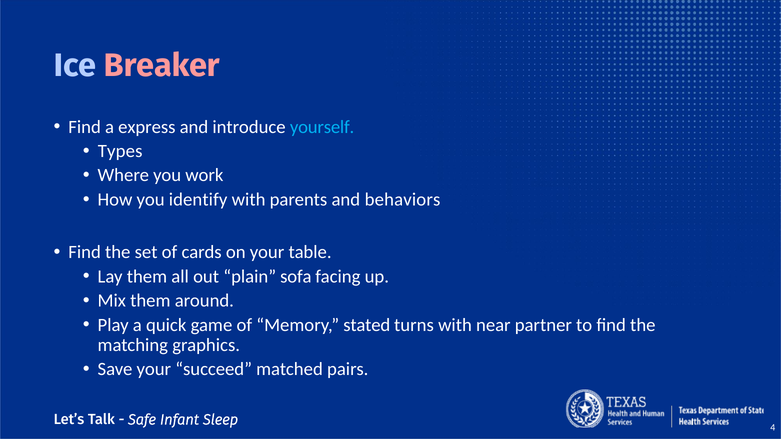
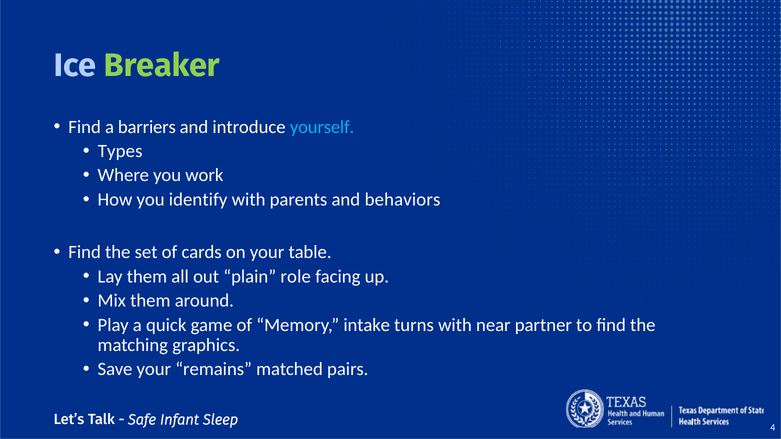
Breaker colour: pink -> light green
express: express -> barriers
sofa: sofa -> role
stated: stated -> intake
succeed: succeed -> remains
